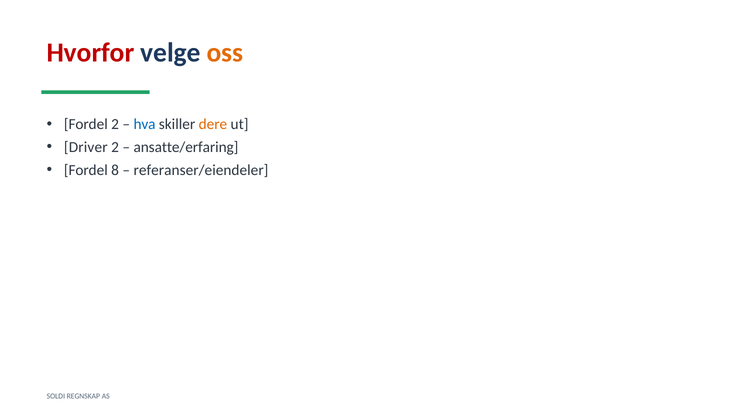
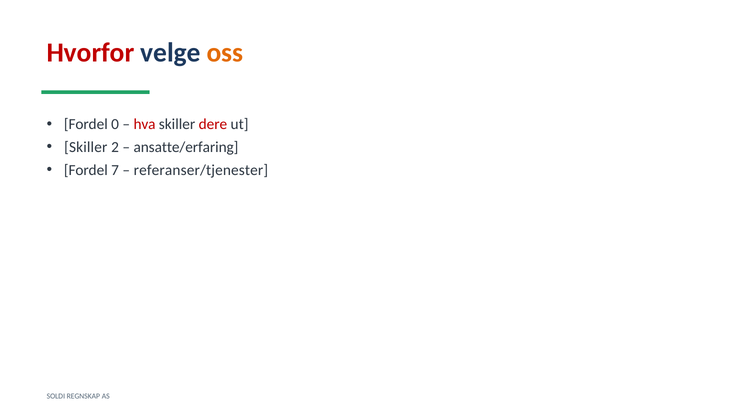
Fordel 2: 2 -> 0
hva colour: blue -> red
dere colour: orange -> red
Driver at (86, 147): Driver -> Skiller
8: 8 -> 7
referanser/eiendeler: referanser/eiendeler -> referanser/tjenester
